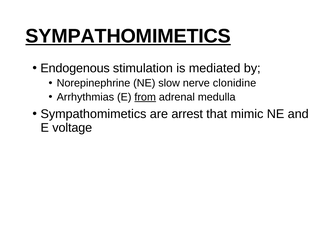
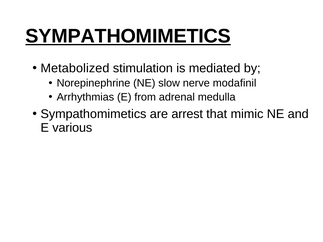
Endogenous: Endogenous -> Metabolized
clonidine: clonidine -> modafinil
from underline: present -> none
voltage: voltage -> various
